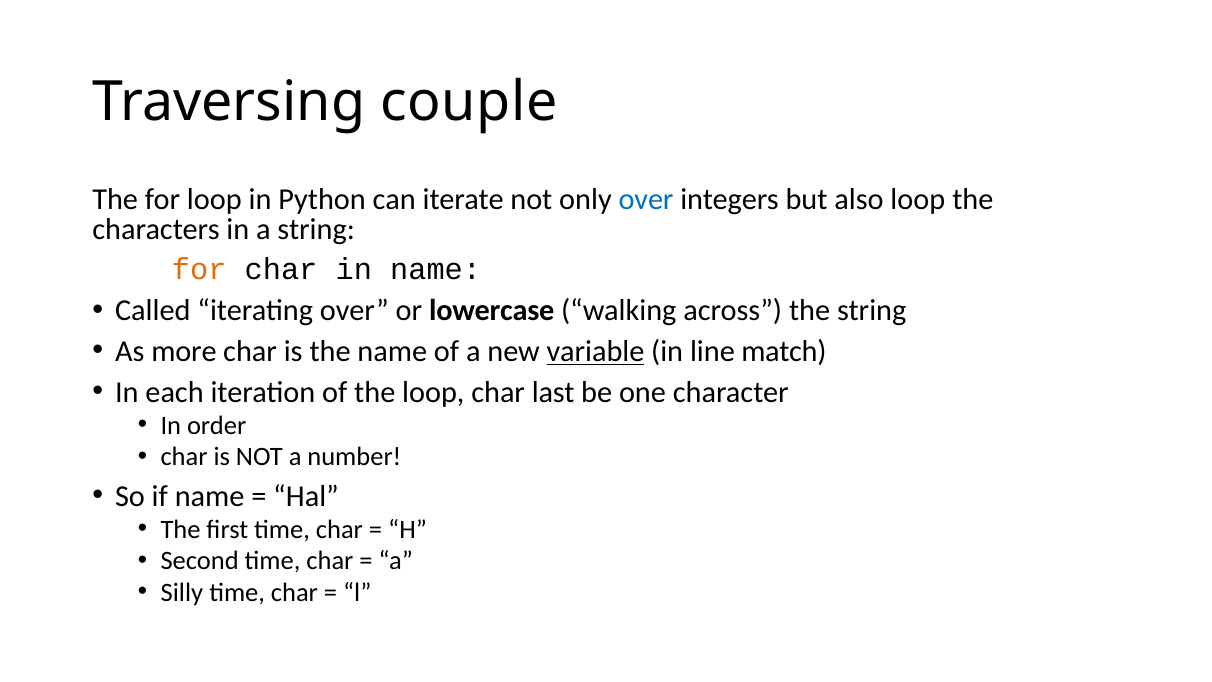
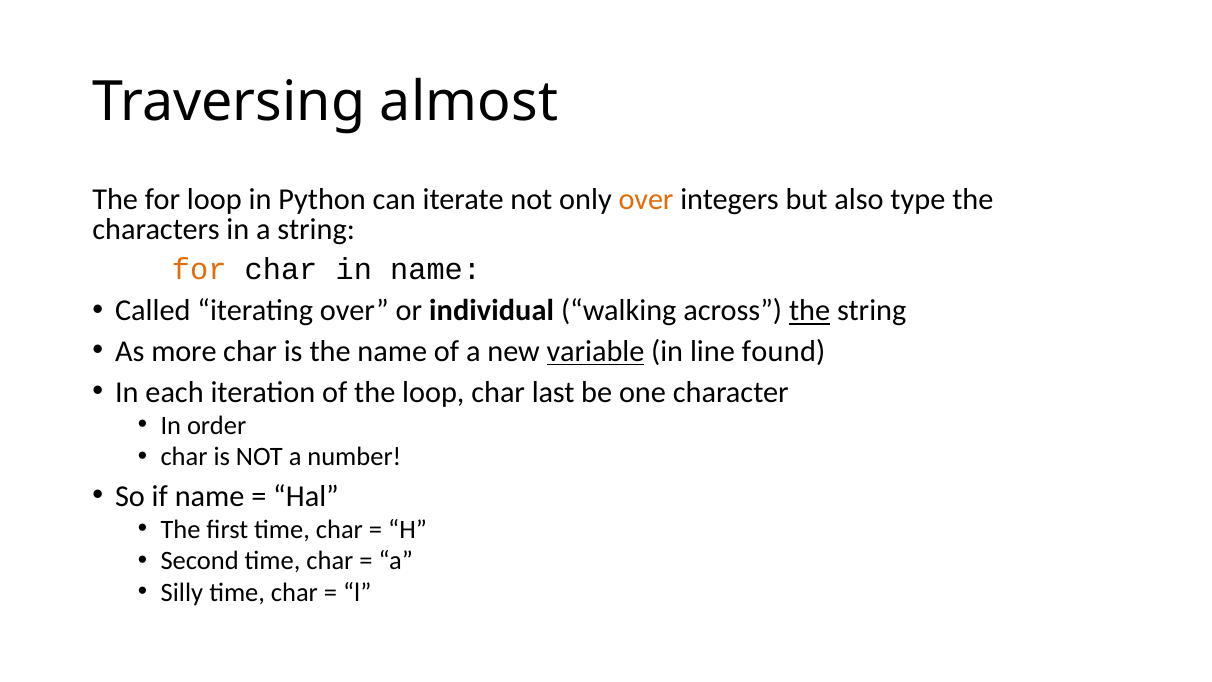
couple: couple -> almost
over at (646, 200) colour: blue -> orange
also loop: loop -> type
lowercase: lowercase -> individual
the at (810, 311) underline: none -> present
match: match -> found
